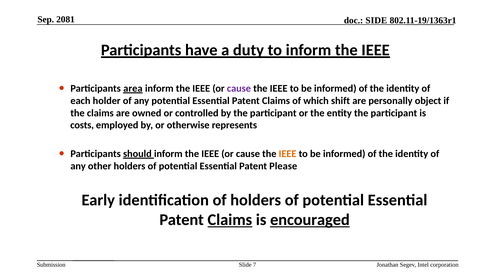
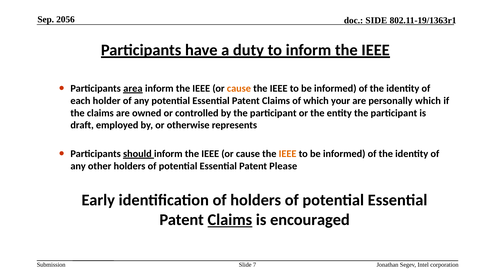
2081: 2081 -> 2056
cause at (239, 88) colour: purple -> orange
shift: shift -> your
personally object: object -> which
costs: costs -> draft
encouraged underline: present -> none
